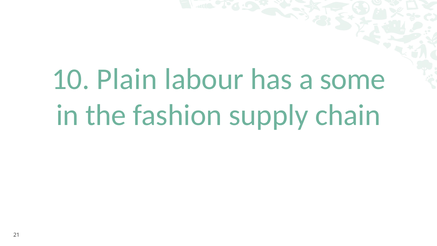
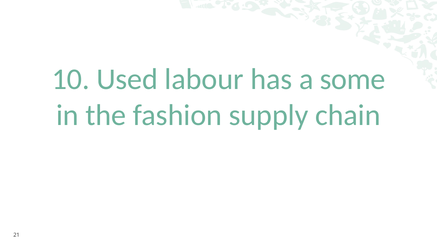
Plain: Plain -> Used
